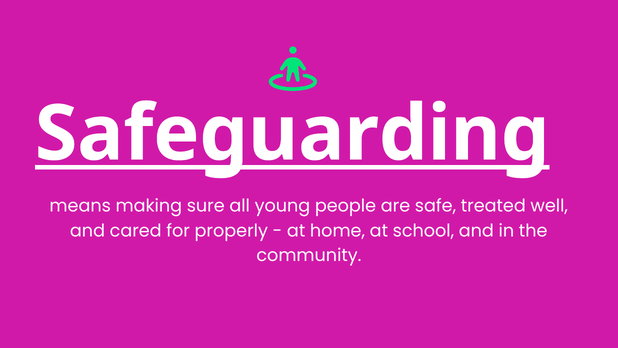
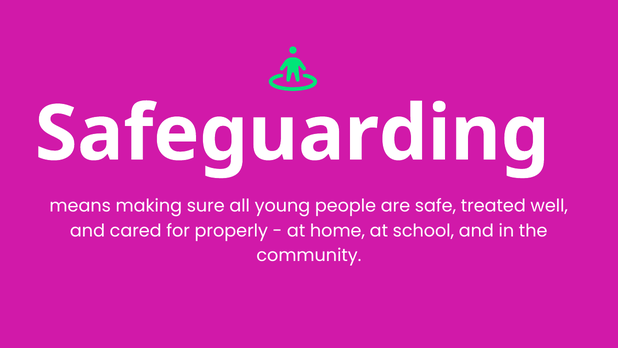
Safeguarding underline: present -> none
